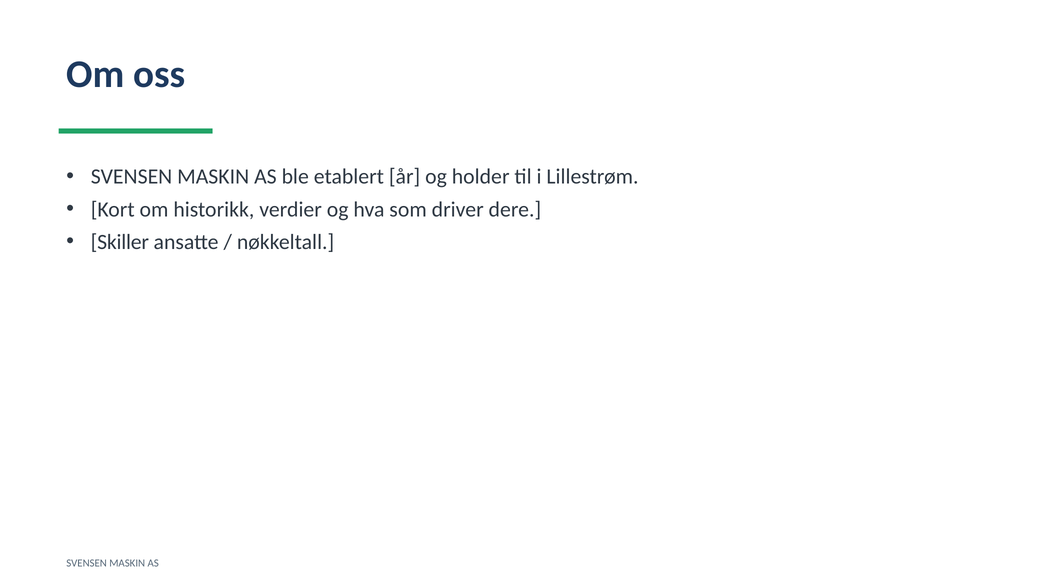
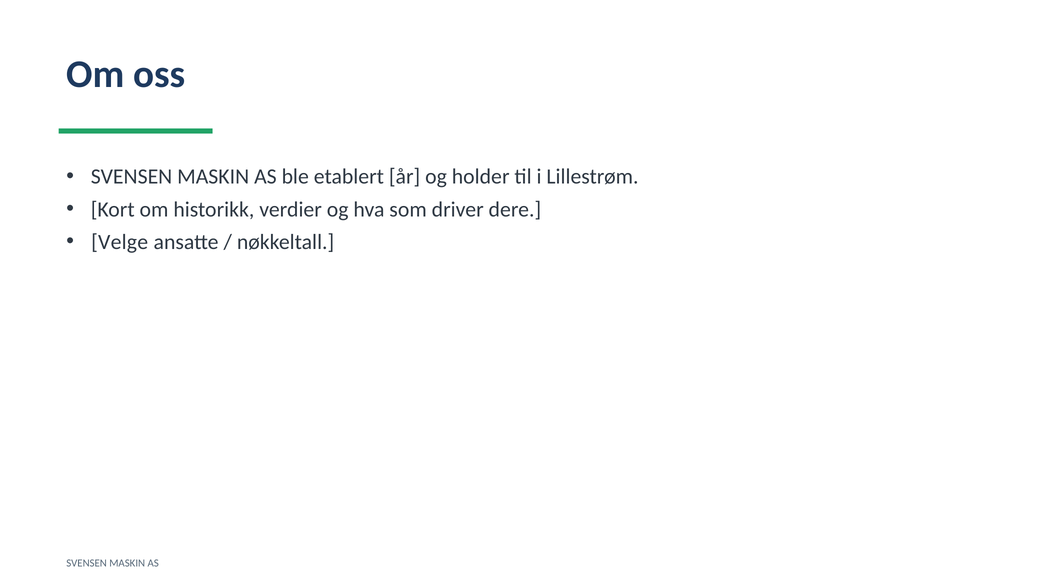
Skiller: Skiller -> Velge
